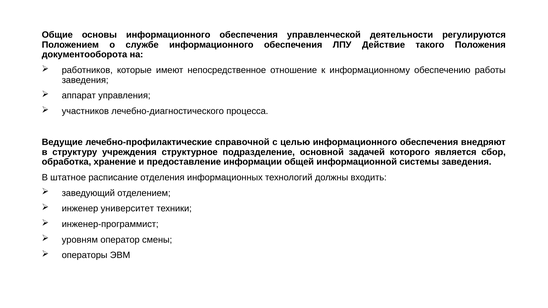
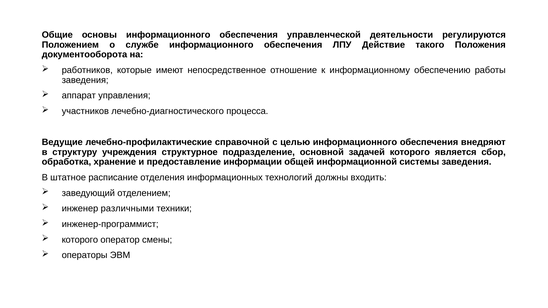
университет: университет -> различными
уровням at (80, 240): уровням -> которого
